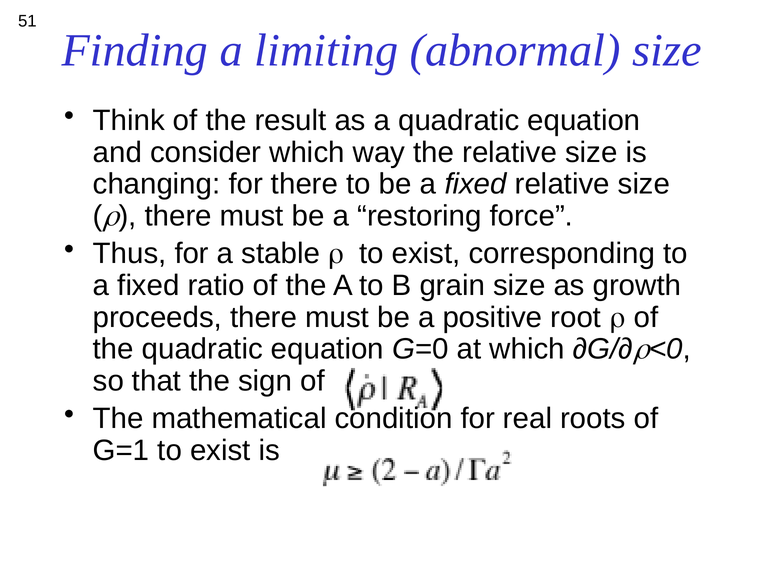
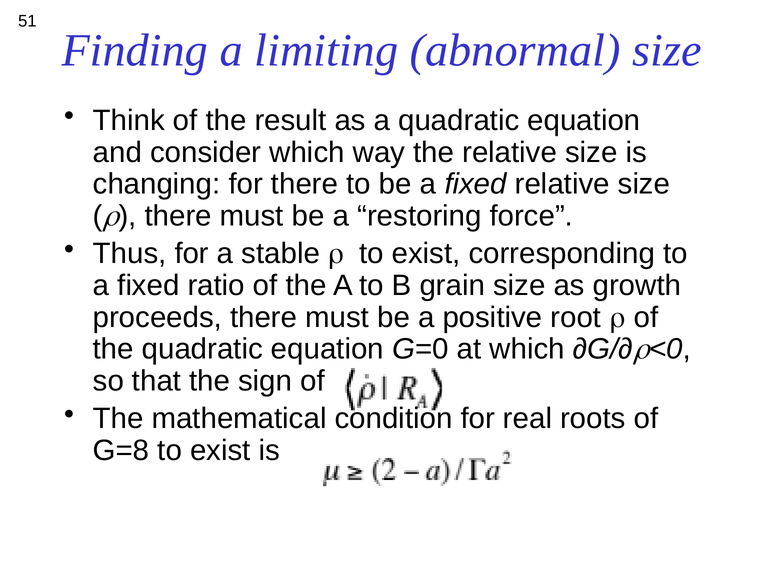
G=1: G=1 -> G=8
